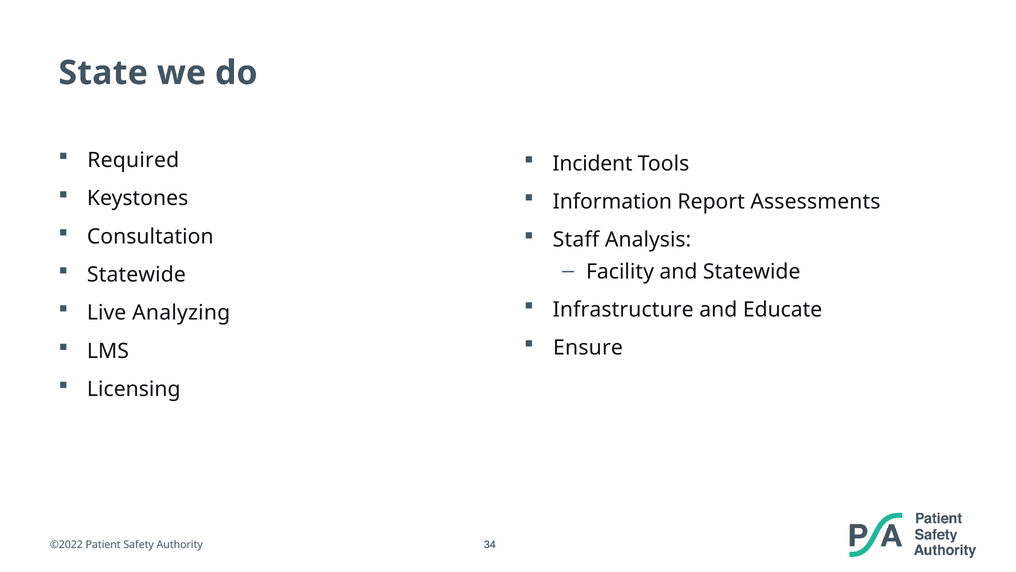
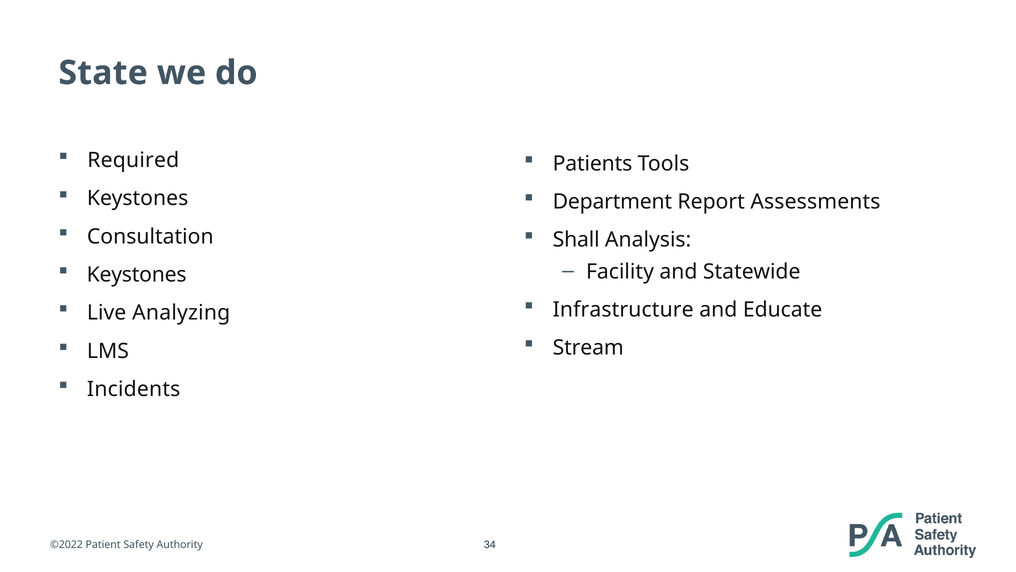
Incident: Incident -> Patients
Information: Information -> Department
Staff: Staff -> Shall
Statewide at (136, 274): Statewide -> Keystones
Ensure: Ensure -> Stream
Licensing: Licensing -> Incidents
